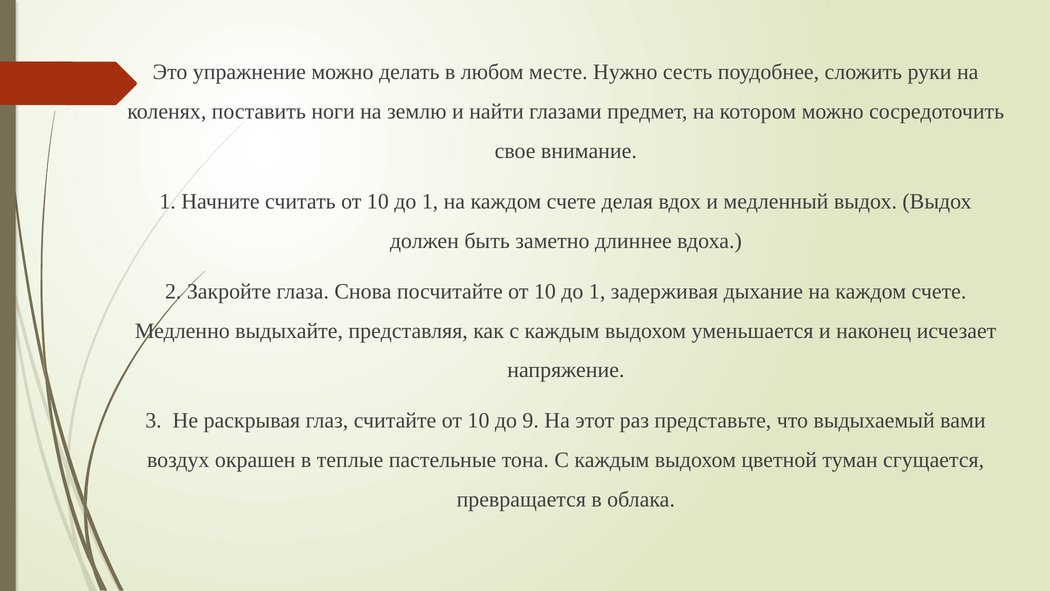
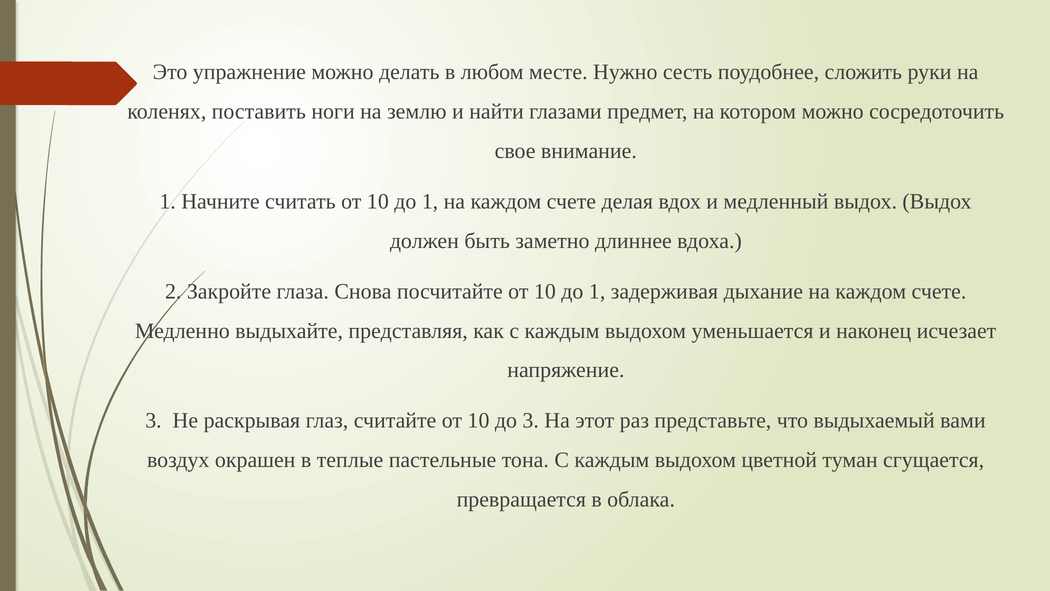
до 9: 9 -> 3
